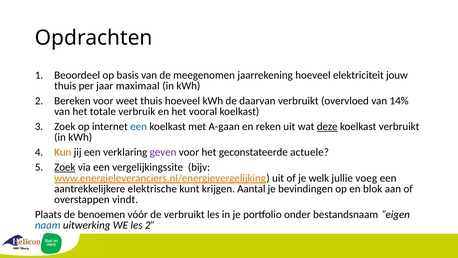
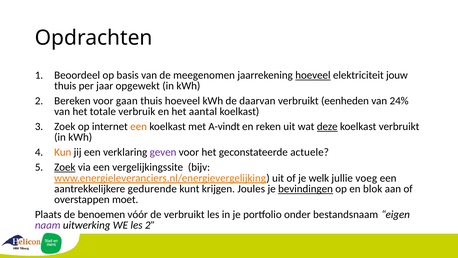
hoeveel at (313, 75) underline: none -> present
maximaal: maximaal -> opgewekt
weet: weet -> gaan
overvloed: overvloed -> eenheden
14%: 14% -> 24%
vooral: vooral -> aantal
een at (139, 126) colour: blue -> orange
A-gaan: A-gaan -> A-vindt
elektrische: elektrische -> gedurende
Aantal: Aantal -> Joules
bevindingen underline: none -> present
vindt: vindt -> moet
naam colour: blue -> purple
